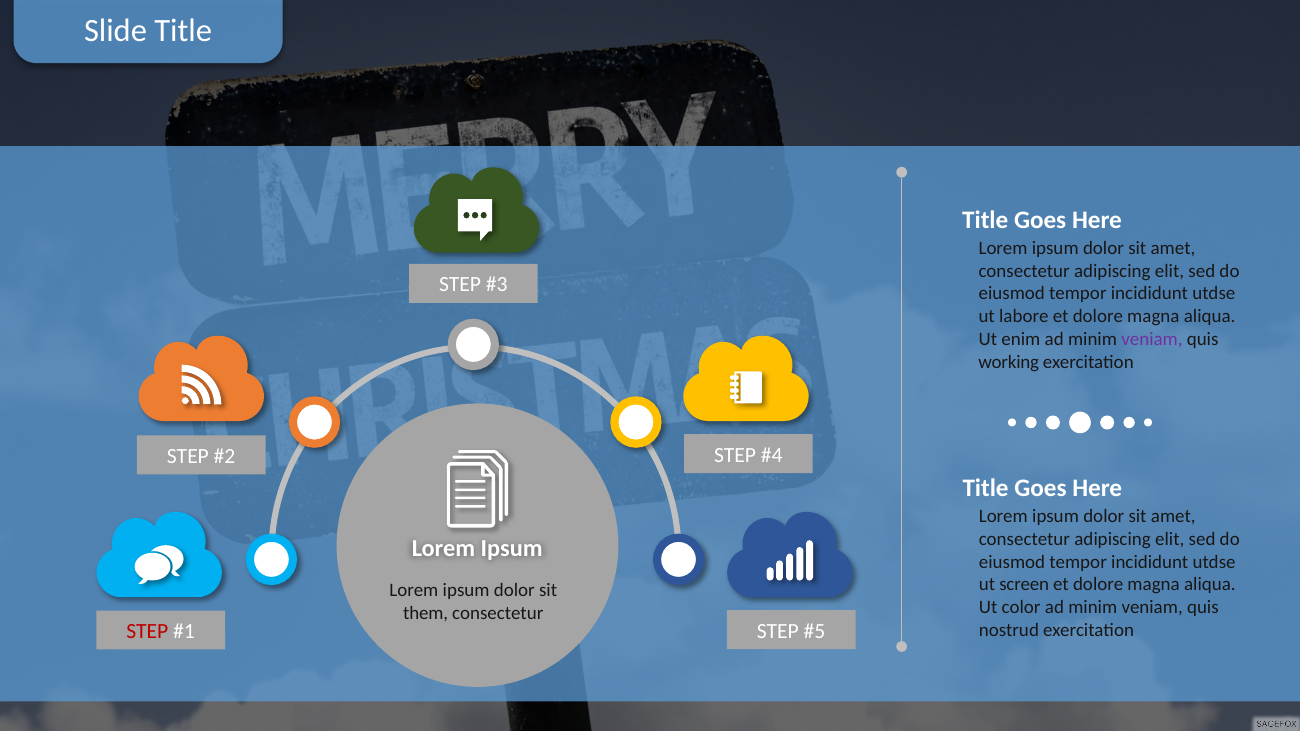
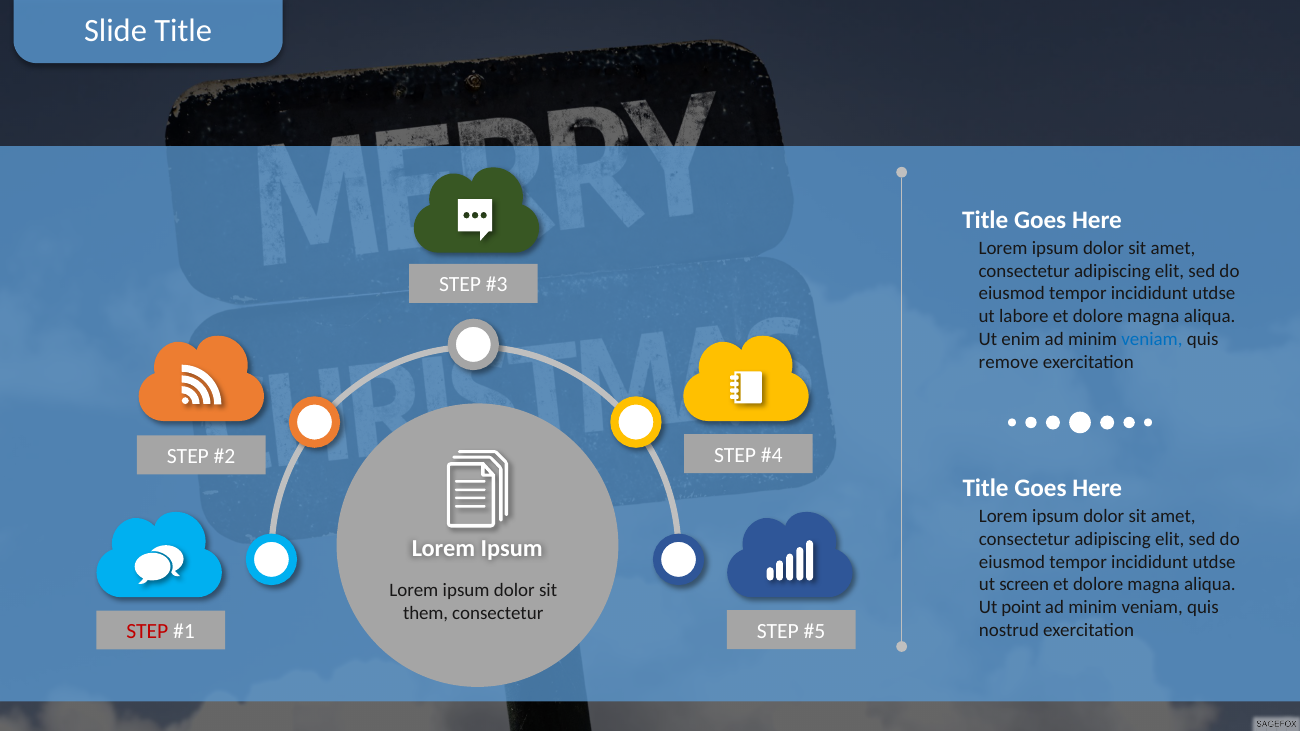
veniam at (1152, 339) colour: purple -> blue
working: working -> remove
color: color -> point
